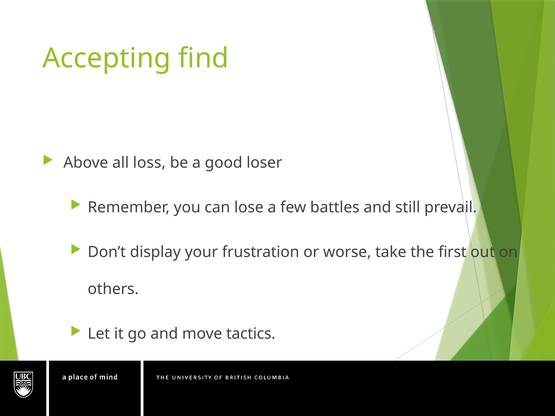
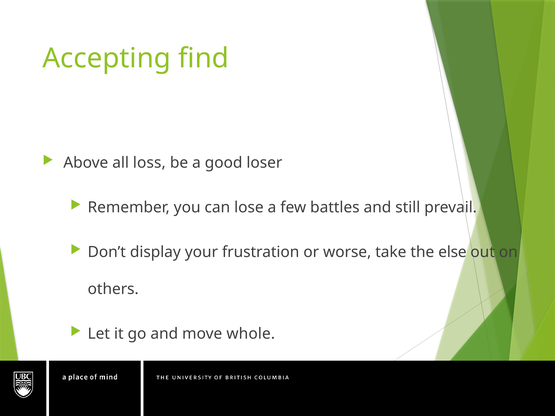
first: first -> else
tactics: tactics -> whole
